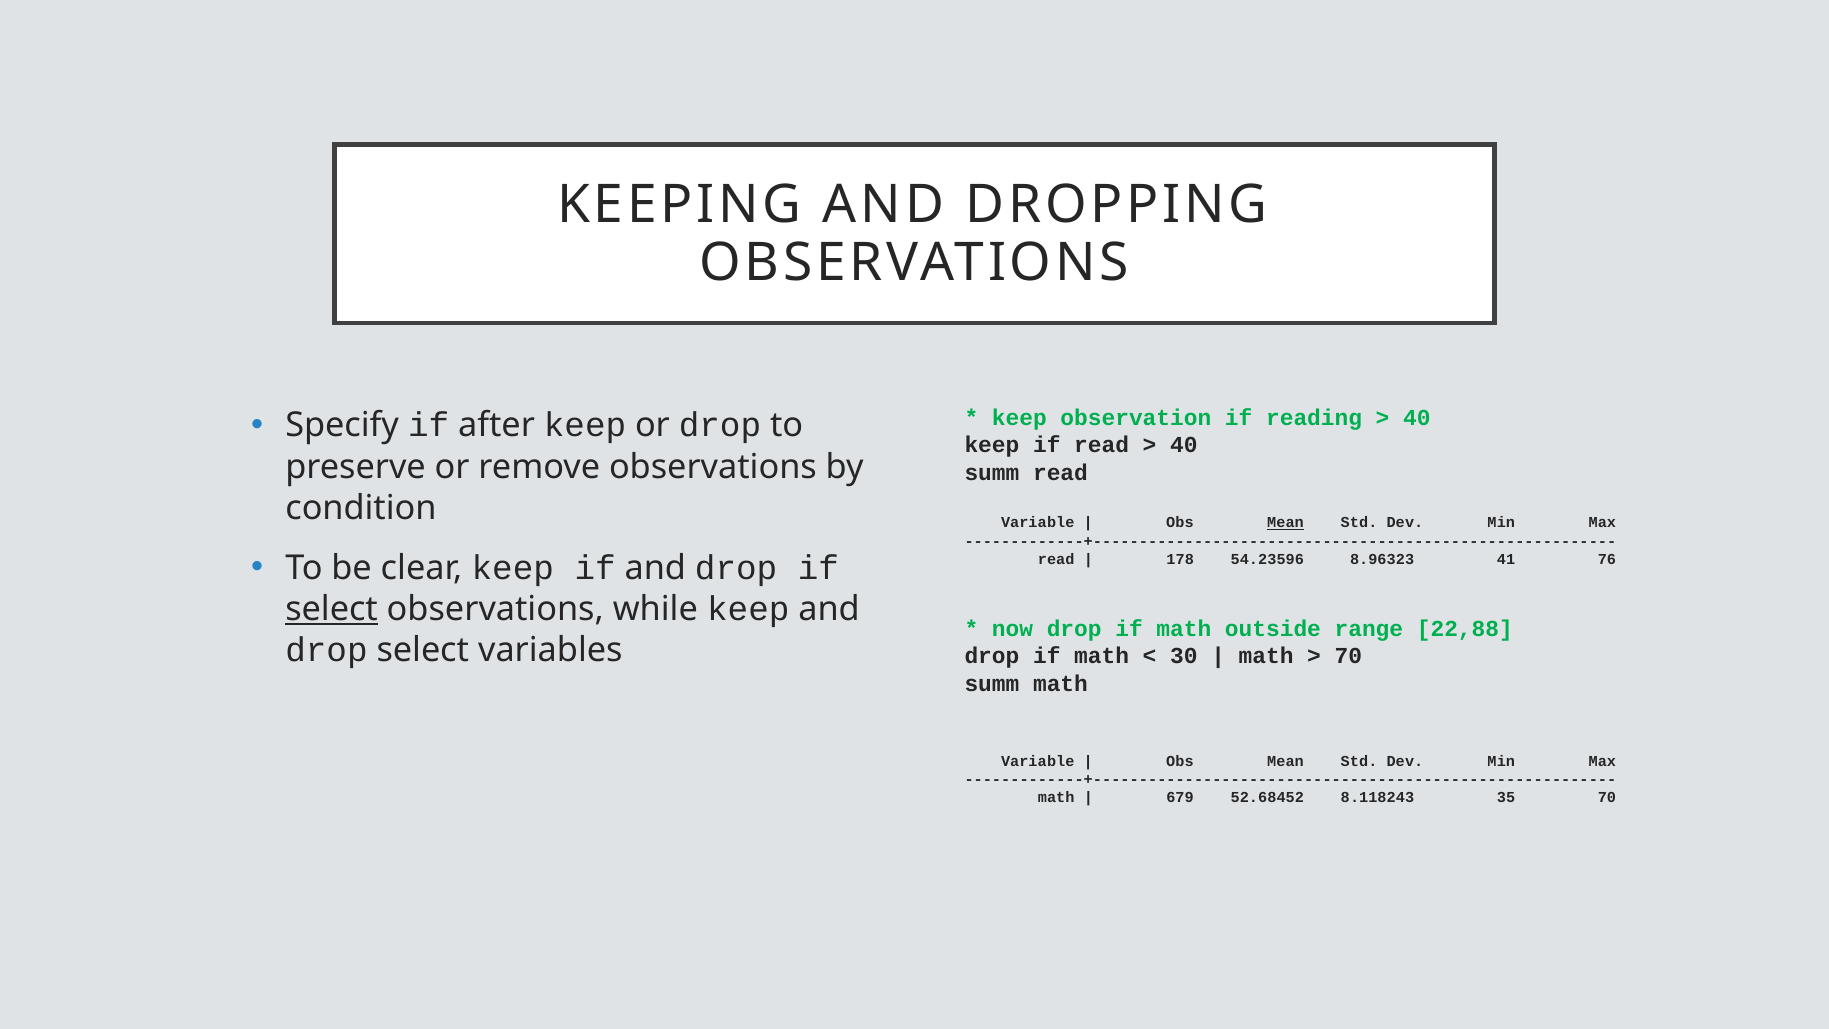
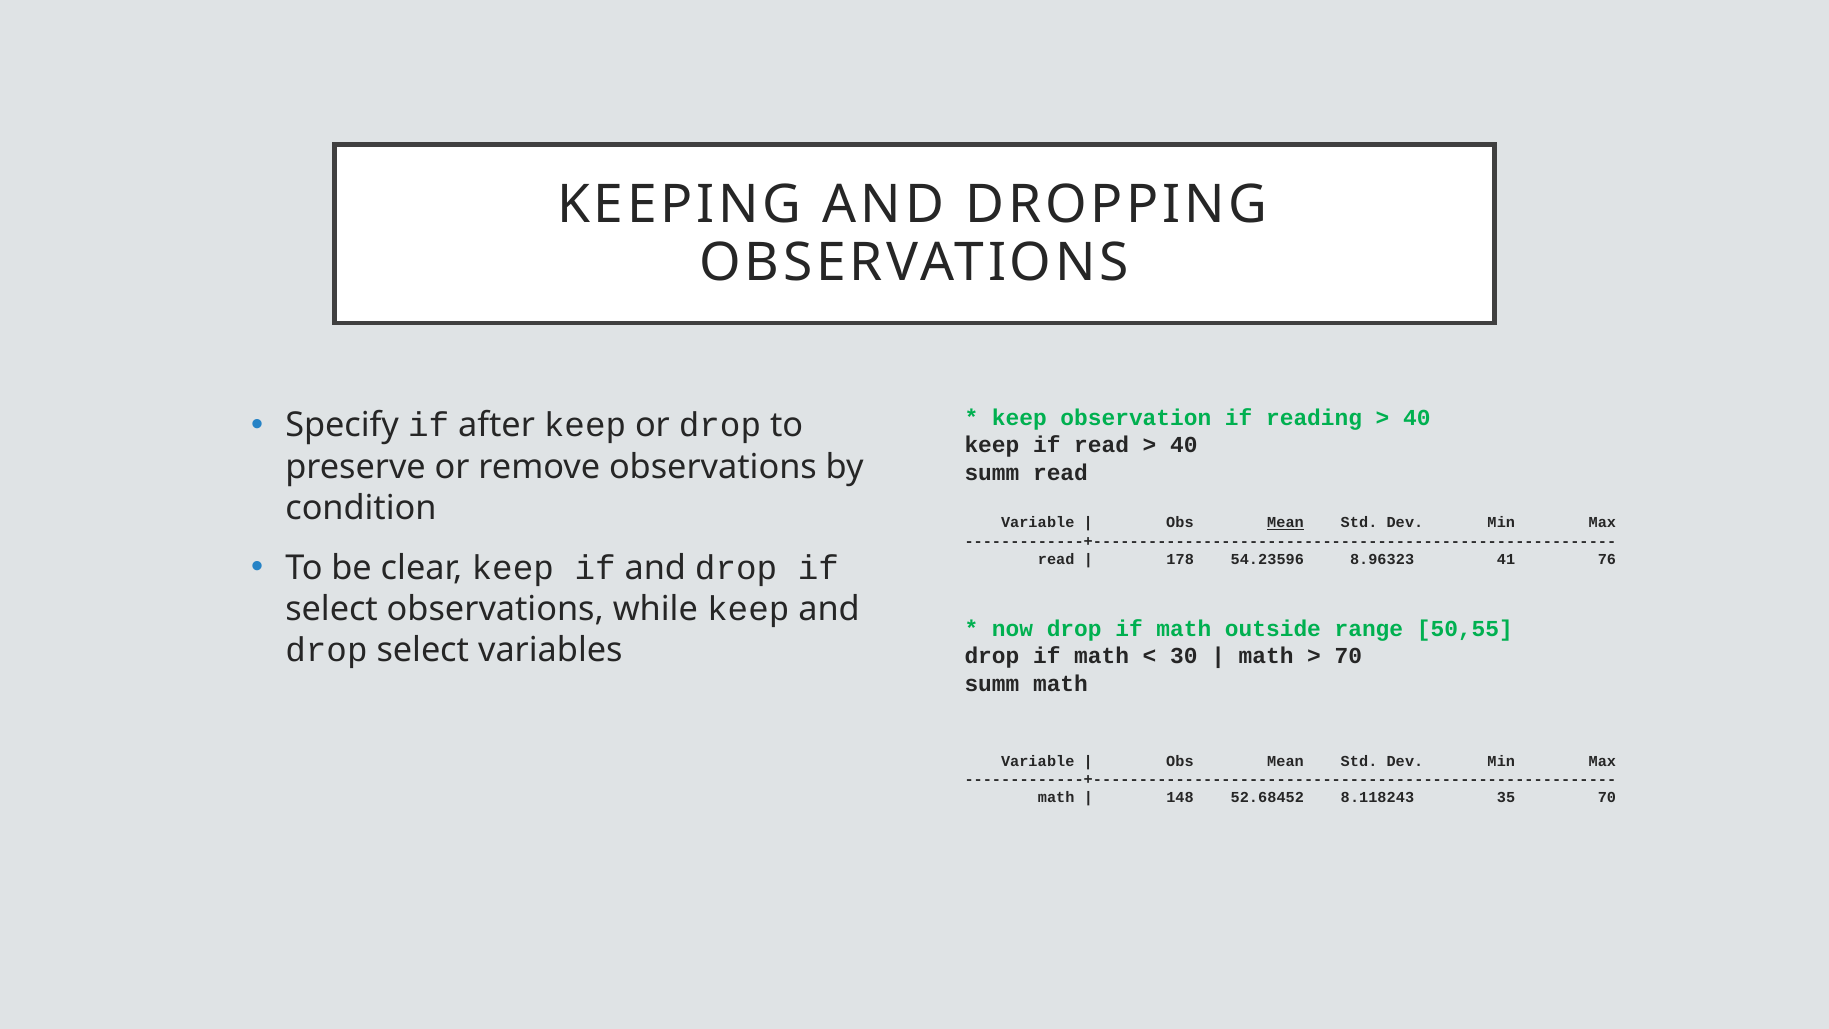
select at (332, 609) underline: present -> none
22,88: 22,88 -> 50,55
679: 679 -> 148
